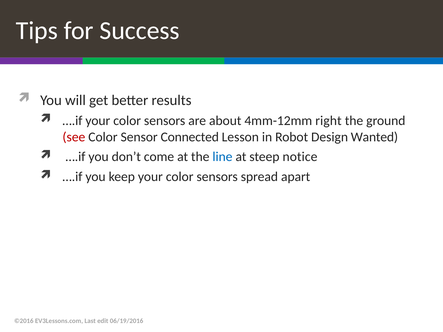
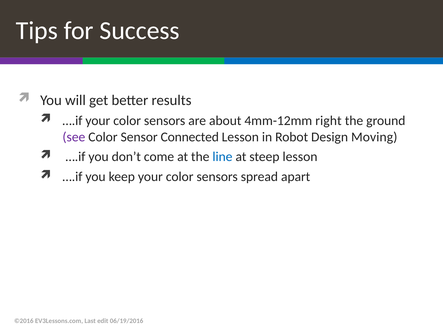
see colour: red -> purple
Wanted: Wanted -> Moving
steep notice: notice -> lesson
